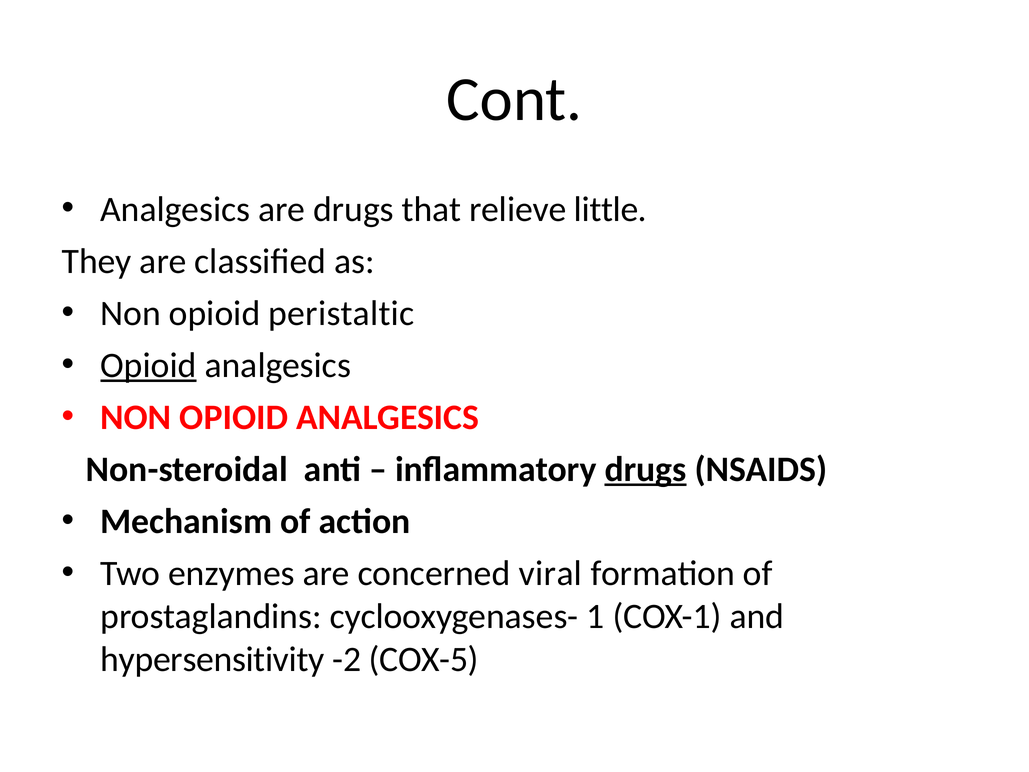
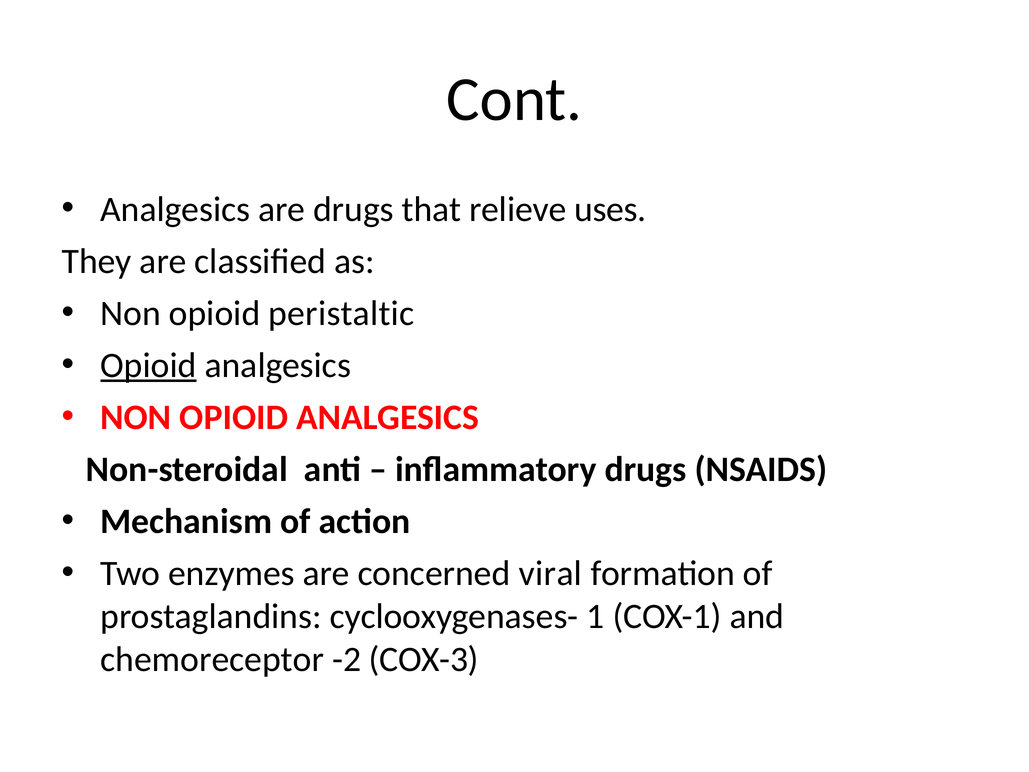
little: little -> uses
drugs at (646, 469) underline: present -> none
hypersensitivity: hypersensitivity -> chemoreceptor
COX-5: COX-5 -> COX-3
